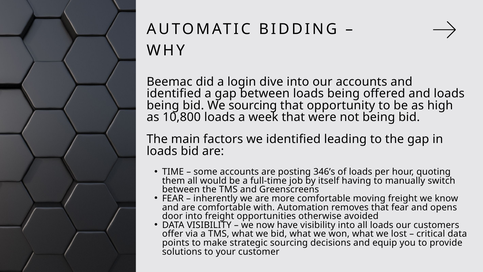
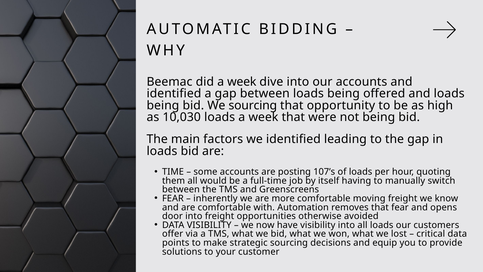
did a login: login -> week
10,800: 10,800 -> 10,030
346’s: 346’s -> 107’s
